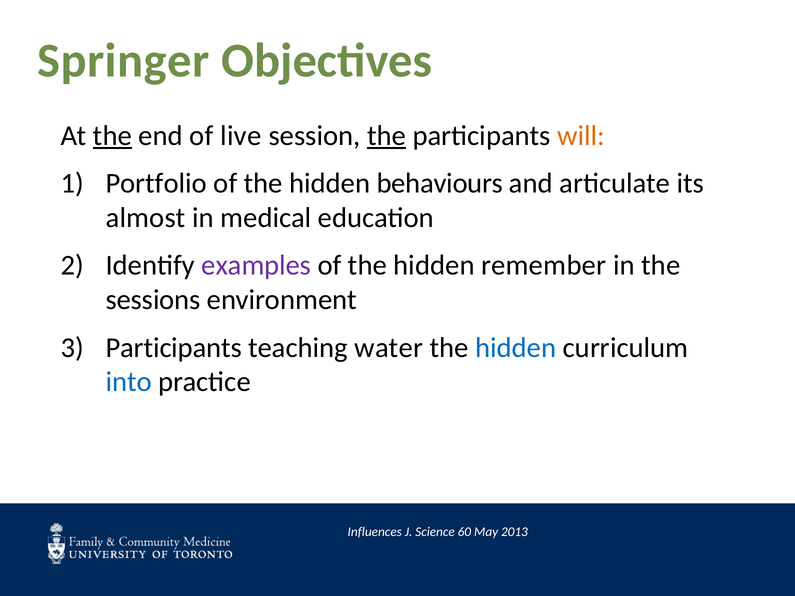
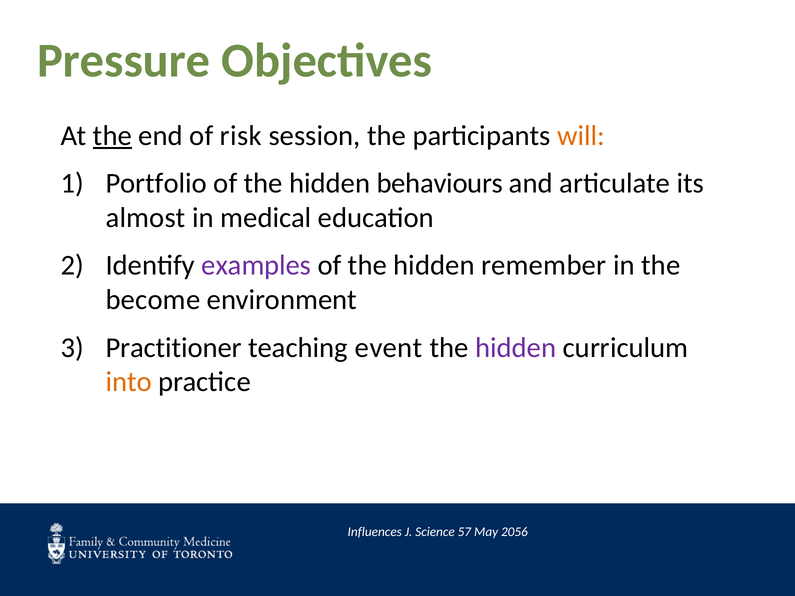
Springer: Springer -> Pressure
live: live -> risk
the at (387, 136) underline: present -> none
sessions: sessions -> become
Participants at (174, 348): Participants -> Practitioner
water: water -> event
hidden at (516, 348) colour: blue -> purple
into colour: blue -> orange
60: 60 -> 57
2013: 2013 -> 2056
